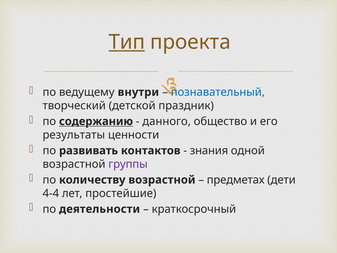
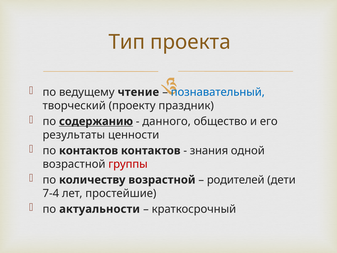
Тип underline: present -> none
внутри: внутри -> чтение
детской: детской -> проекту
по развивать: развивать -> контактов
группы colour: purple -> red
предметах: предметах -> родителей
4-4: 4-4 -> 7-4
деятельности: деятельности -> актуальности
